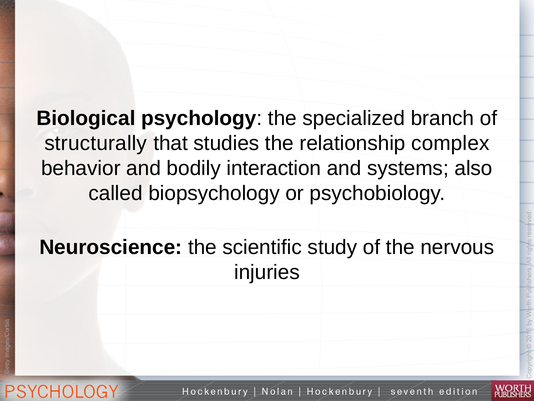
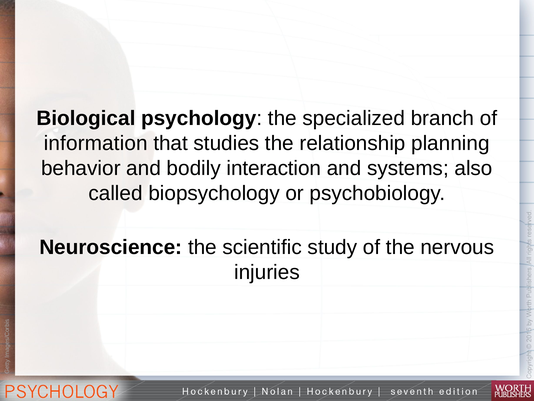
structurally: structurally -> information
complex: complex -> planning
